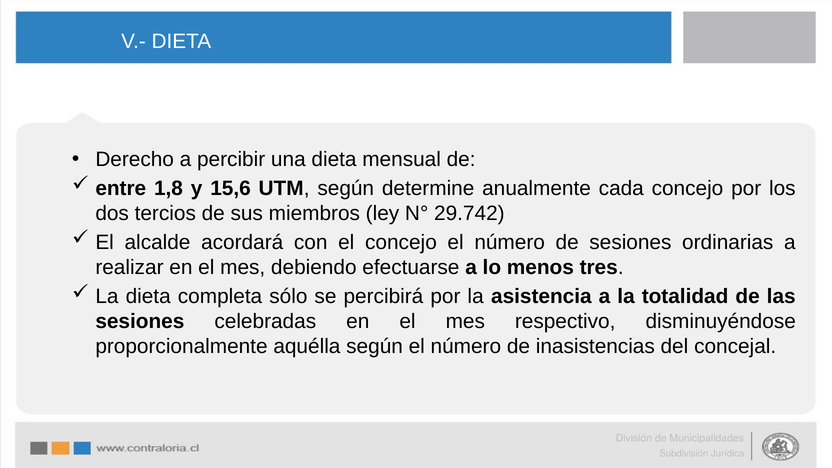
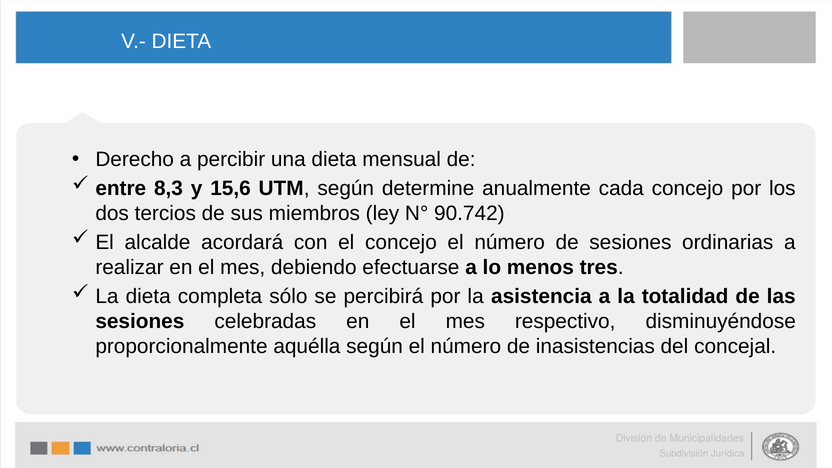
1,8: 1,8 -> 8,3
29.742: 29.742 -> 90.742
